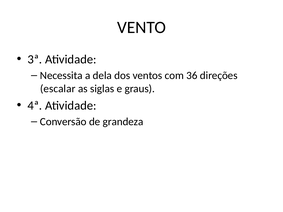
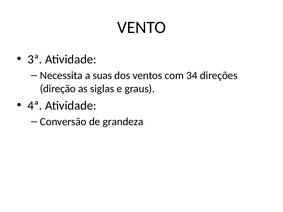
dela: dela -> suas
36: 36 -> 34
escalar: escalar -> direção
